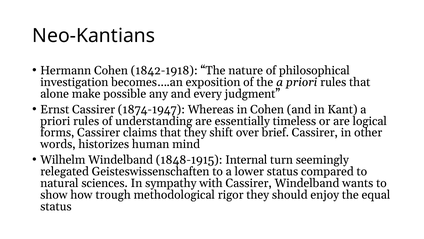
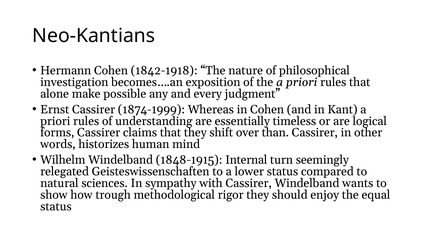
1874-1947: 1874-1947 -> 1874-1999
brief: brief -> than
